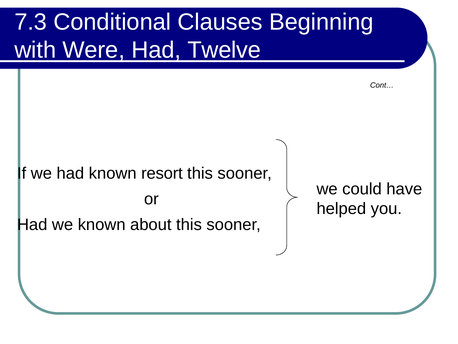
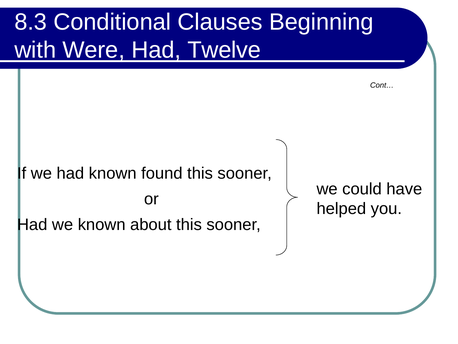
7.3: 7.3 -> 8.3
resort: resort -> found
